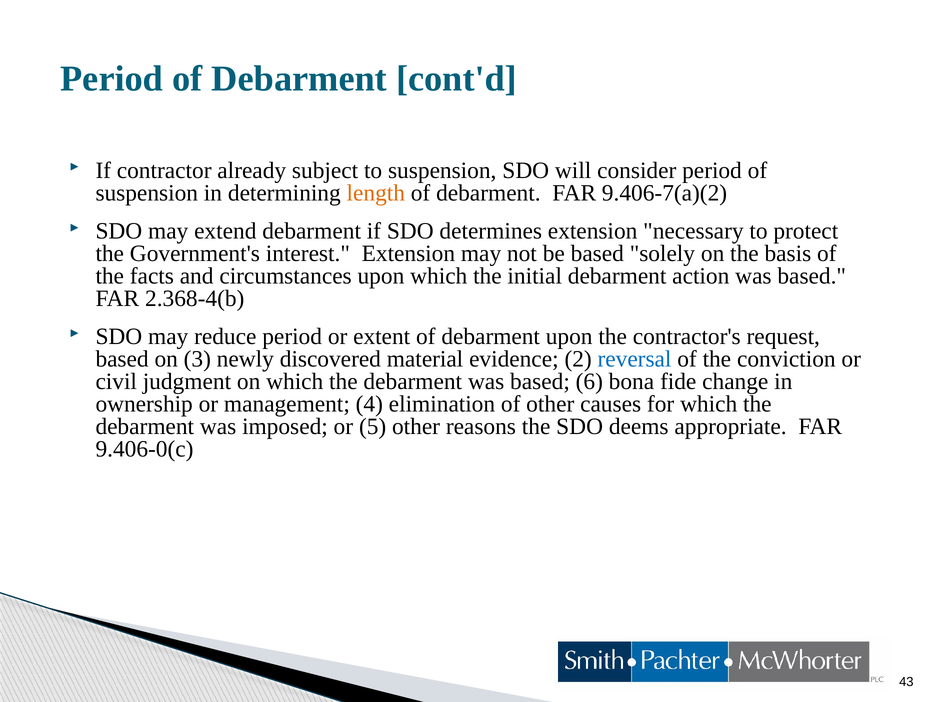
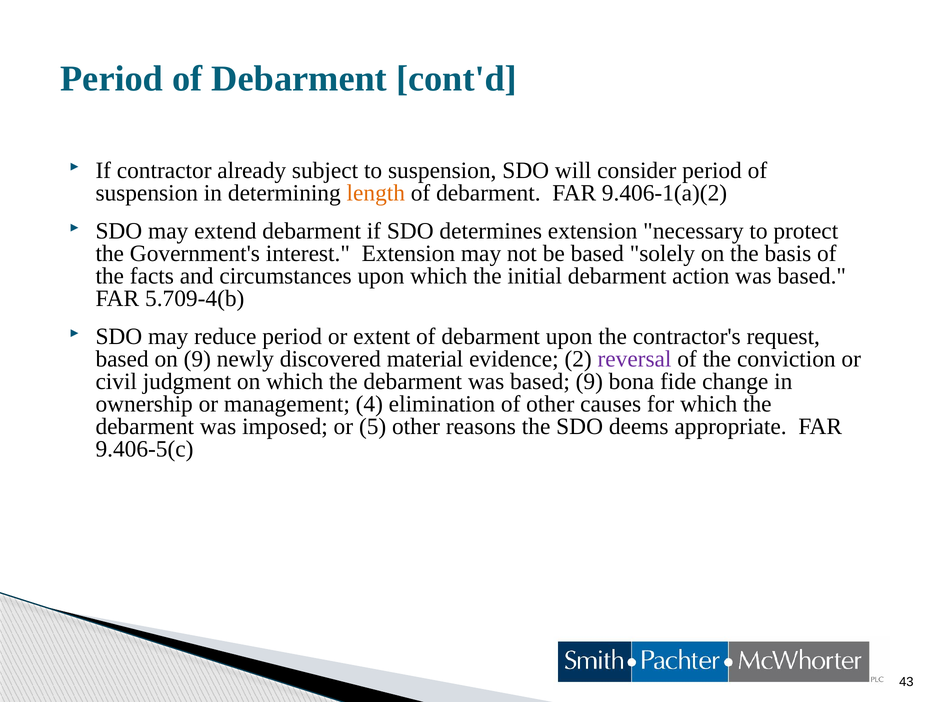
9.406-7(a)(2: 9.406-7(a)(2 -> 9.406-1(a)(2
2.368-4(b: 2.368-4(b -> 5.709-4(b
on 3: 3 -> 9
reversal colour: blue -> purple
based 6: 6 -> 9
9.406-0(c: 9.406-0(c -> 9.406-5(c
